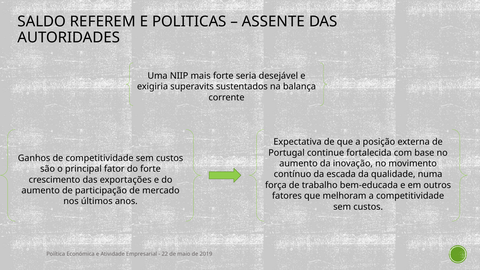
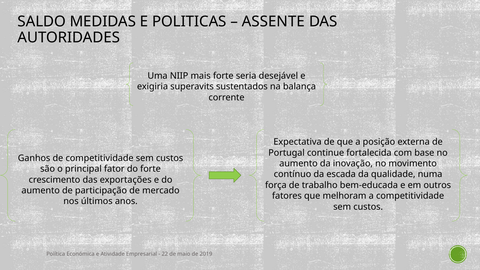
REFEREM: REFEREM -> MEDIDAS
